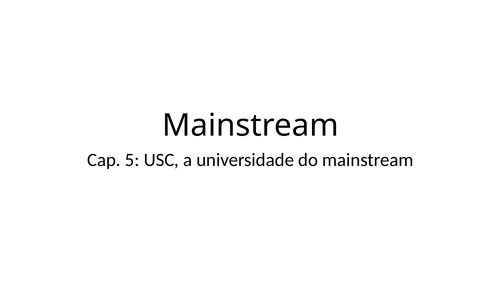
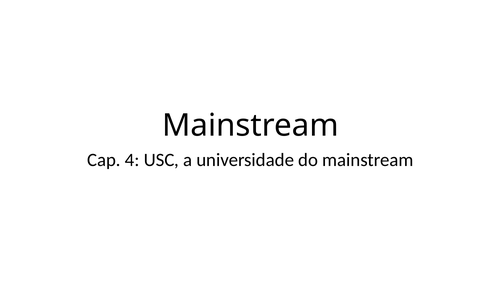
5: 5 -> 4
